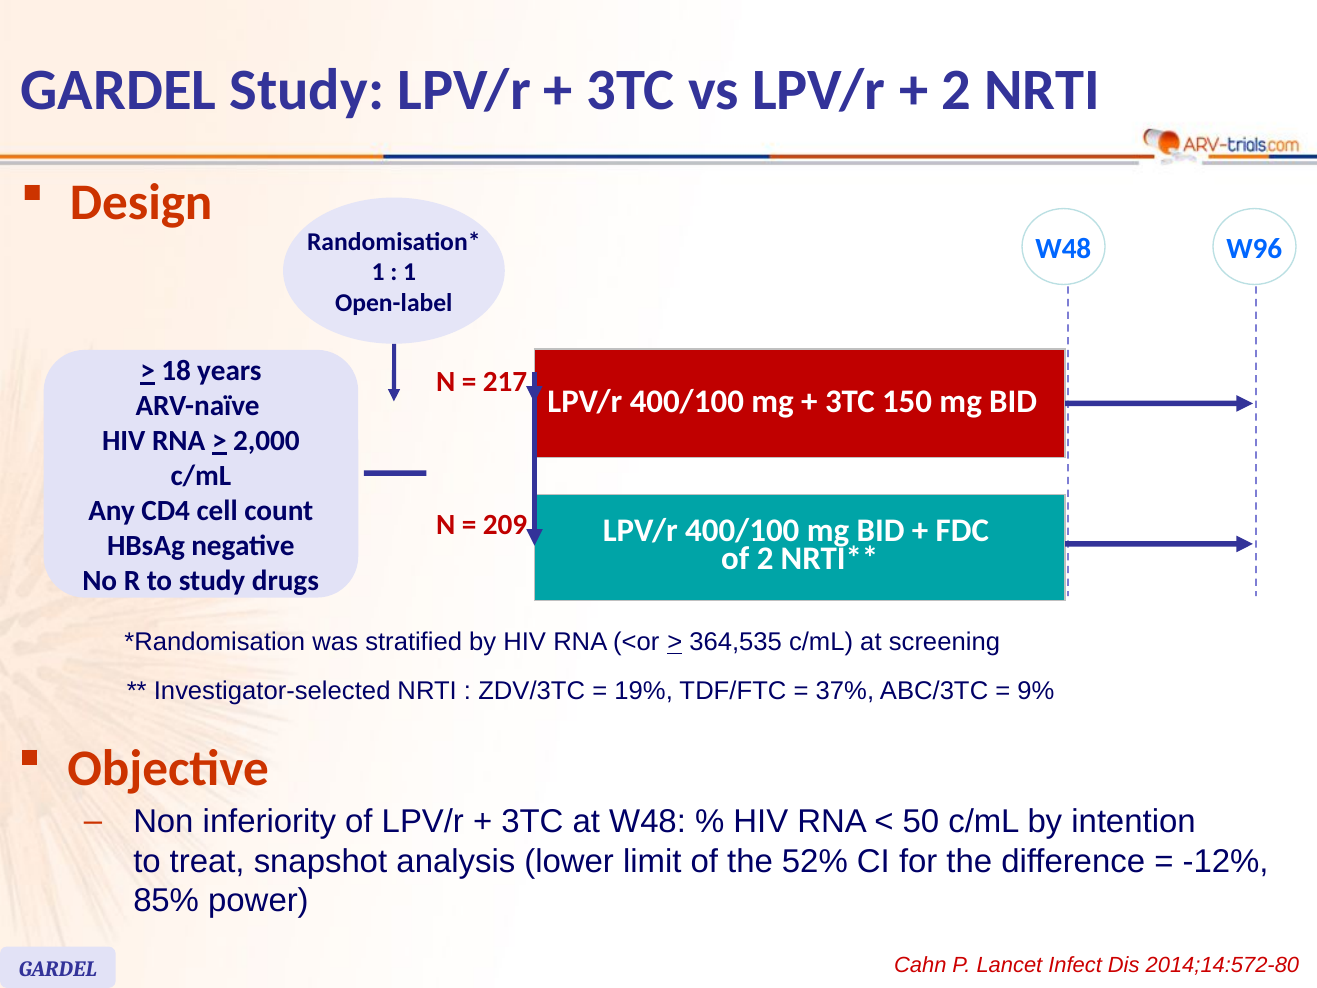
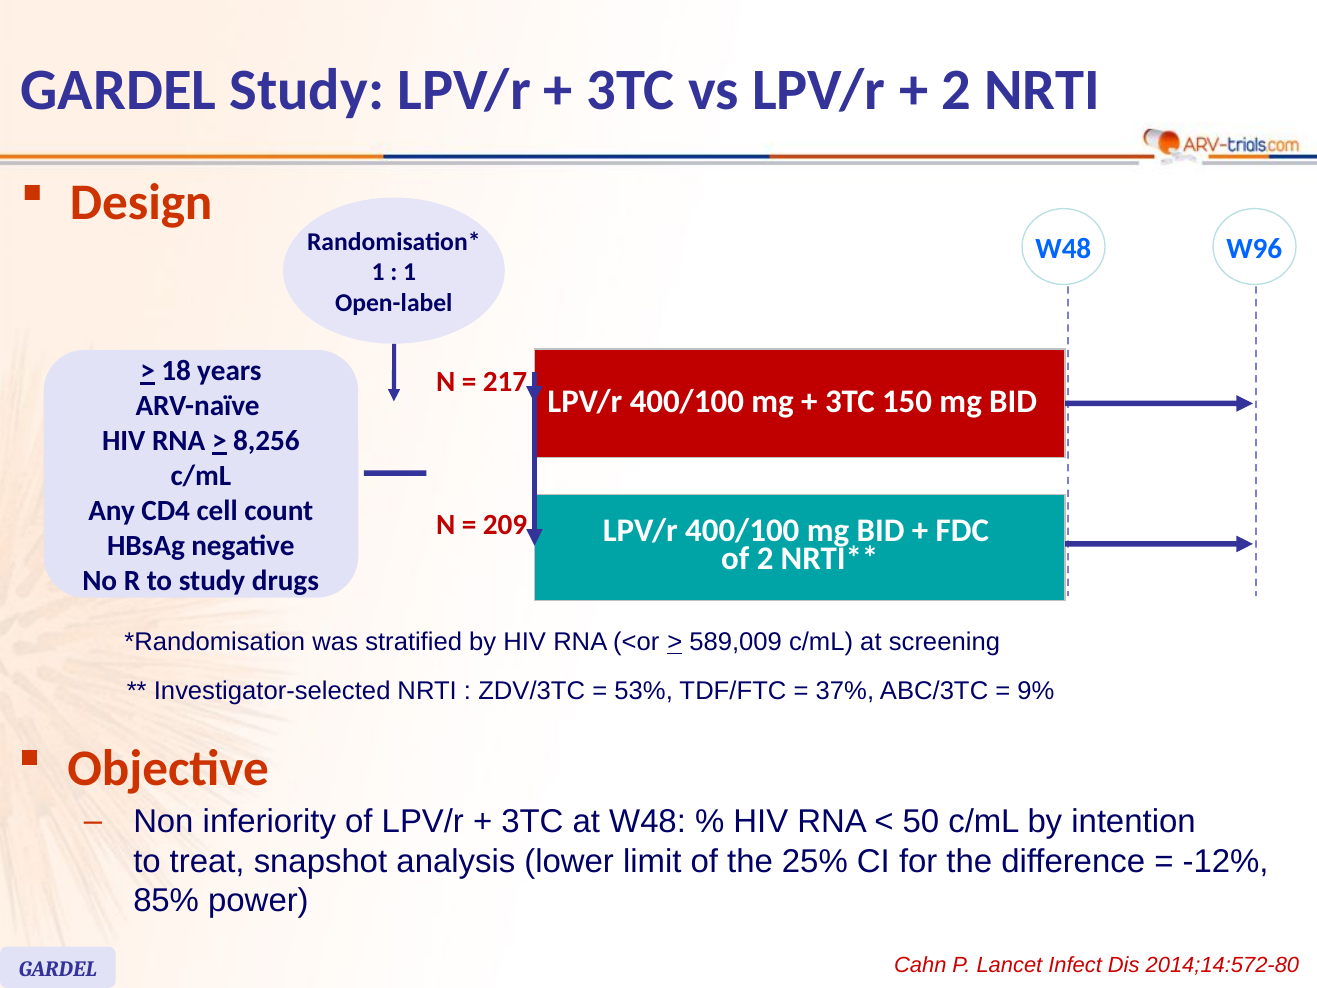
2,000: 2,000 -> 8,256
364,535: 364,535 -> 589,009
19%: 19% -> 53%
52%: 52% -> 25%
